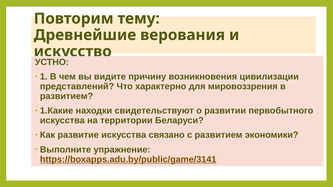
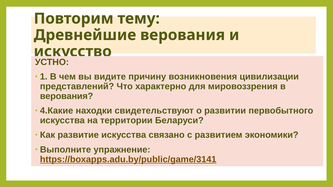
развитием at (67, 96): развитием -> верования
1.Какие: 1.Какие -> 4.Какие
